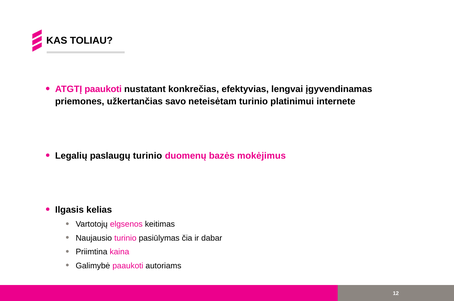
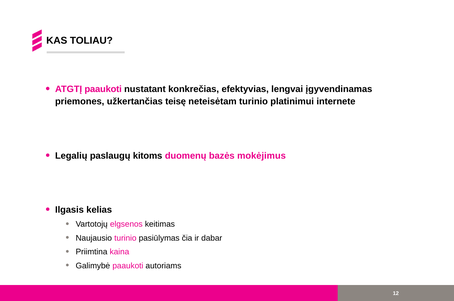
savo: savo -> teisę
paslaugų turinio: turinio -> kitoms
